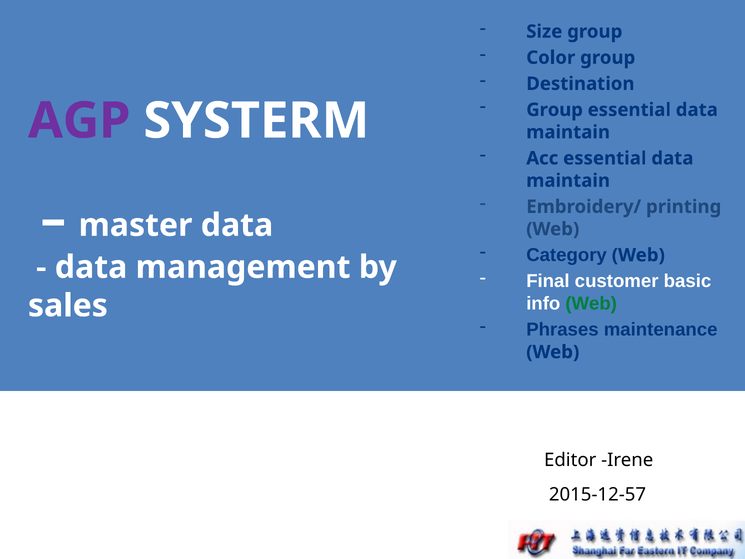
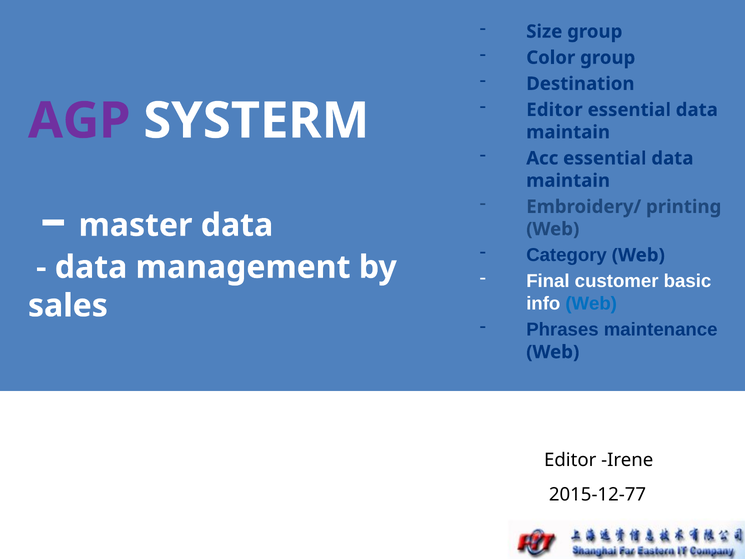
Group at (555, 110): Group -> Editor
Web at (591, 303) colour: green -> blue
2015-12-57: 2015-12-57 -> 2015-12-77
